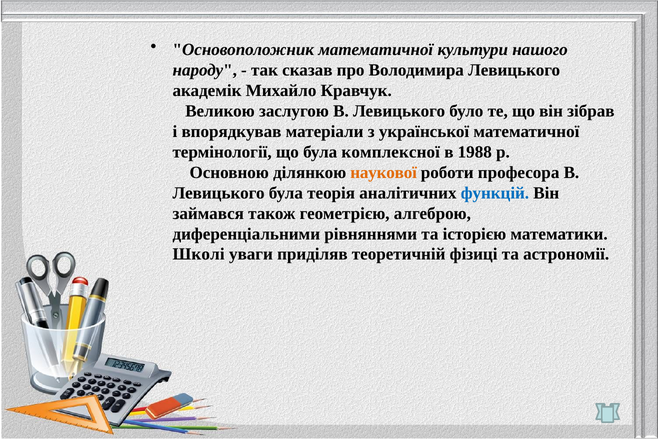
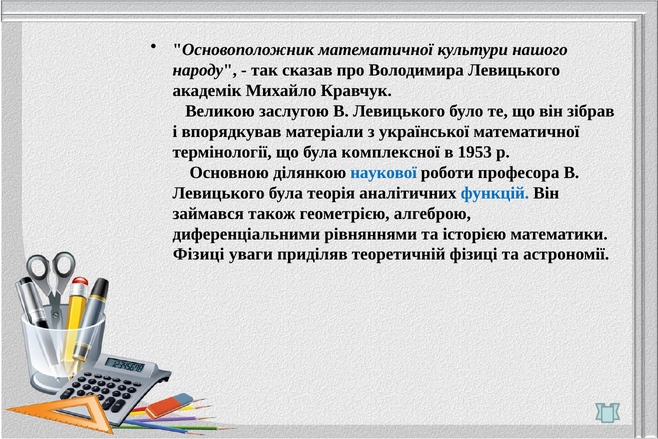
1988: 1988 -> 1953
наукової colour: orange -> blue
Школі at (199, 254): Школі -> Фізиці
